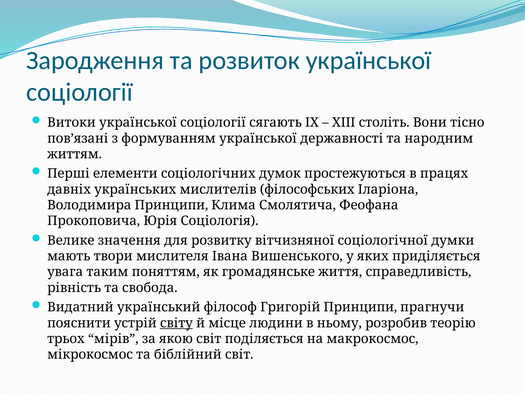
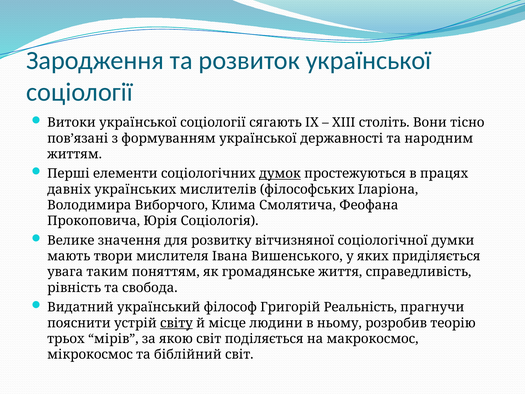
думок underline: none -> present
Володимира Принципи: Принципи -> Виборчого
Григорій Принципи: Принципи -> Реальність
